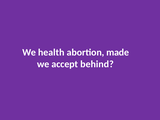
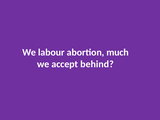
health: health -> labour
made: made -> much
